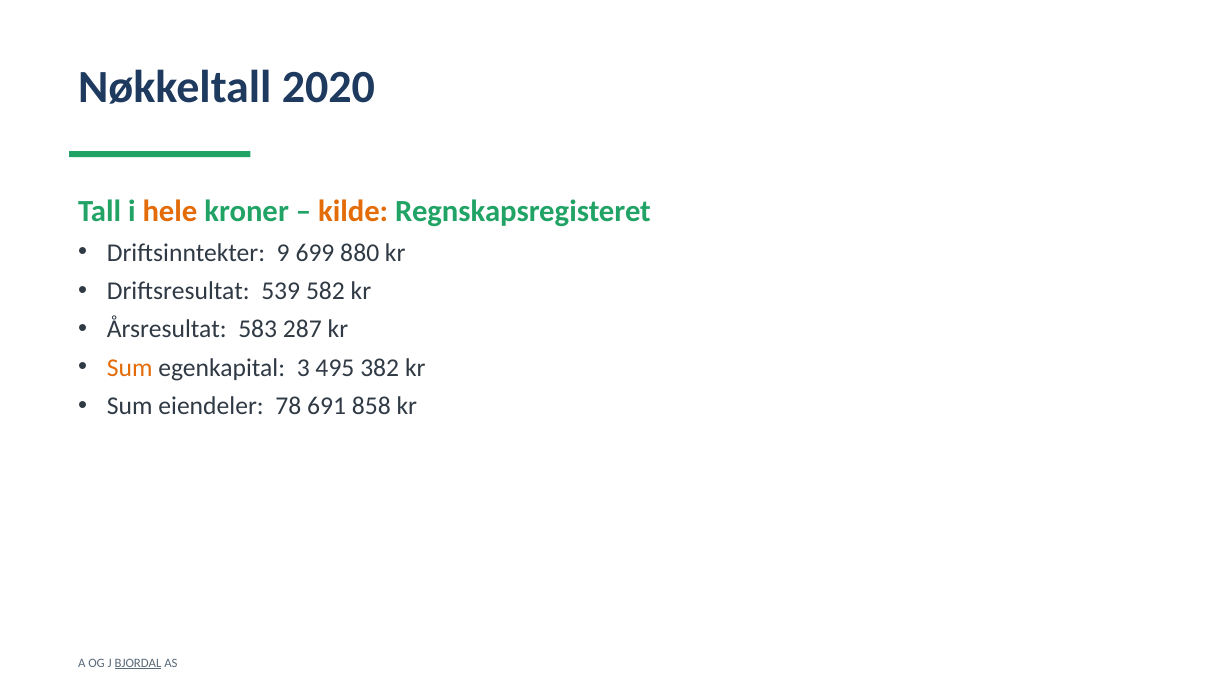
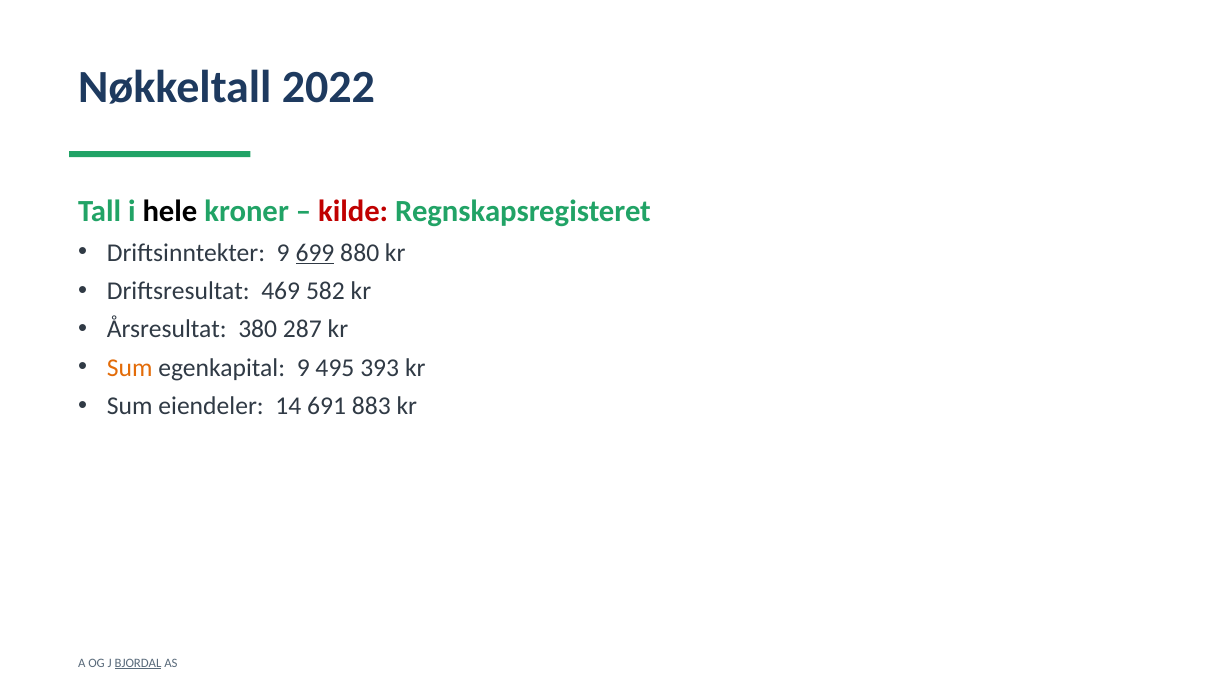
2020: 2020 -> 2022
hele colour: orange -> black
kilde colour: orange -> red
699 underline: none -> present
539: 539 -> 469
583: 583 -> 380
egenkapital 3: 3 -> 9
382: 382 -> 393
78: 78 -> 14
858: 858 -> 883
